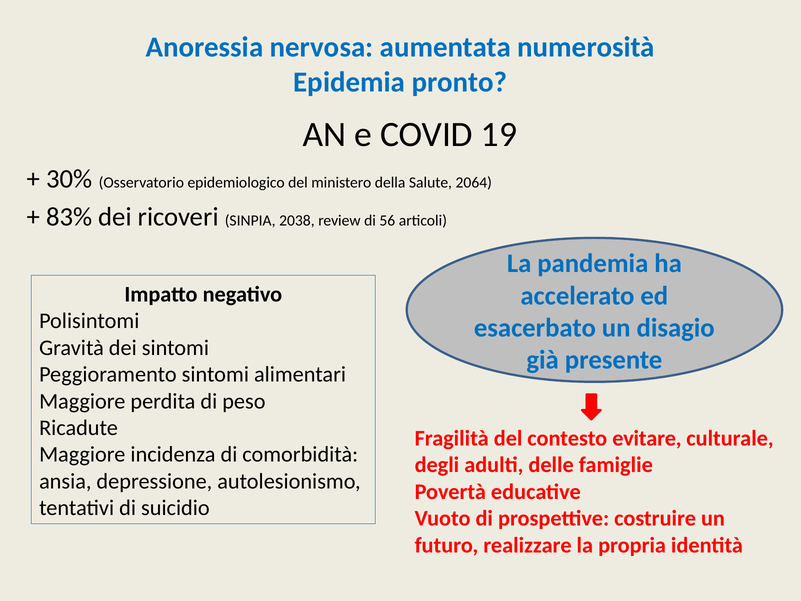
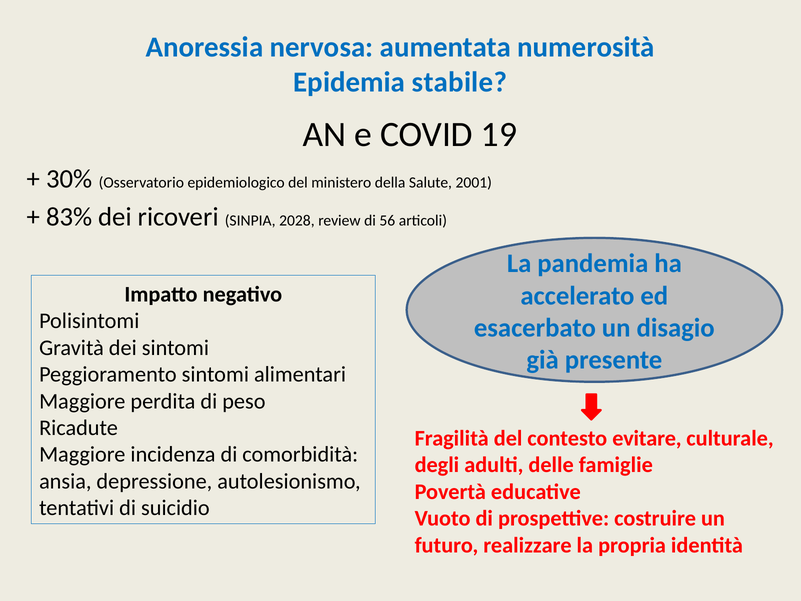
pronto: pronto -> stabile
2064: 2064 -> 2001
2038: 2038 -> 2028
